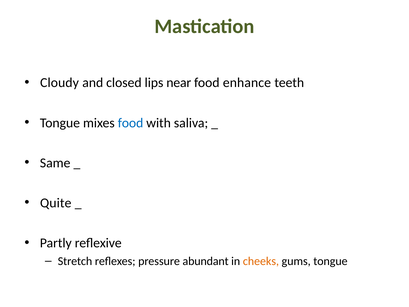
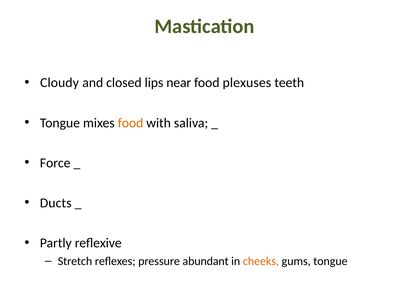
enhance: enhance -> plexuses
food at (131, 123) colour: blue -> orange
Same: Same -> Force
Quite: Quite -> Ducts
